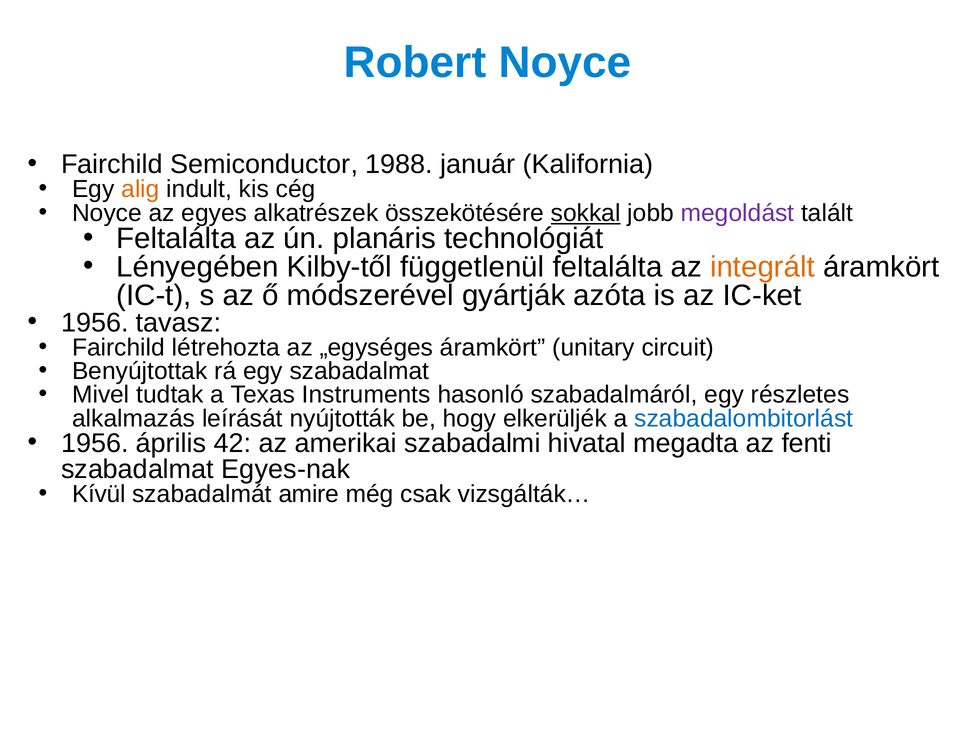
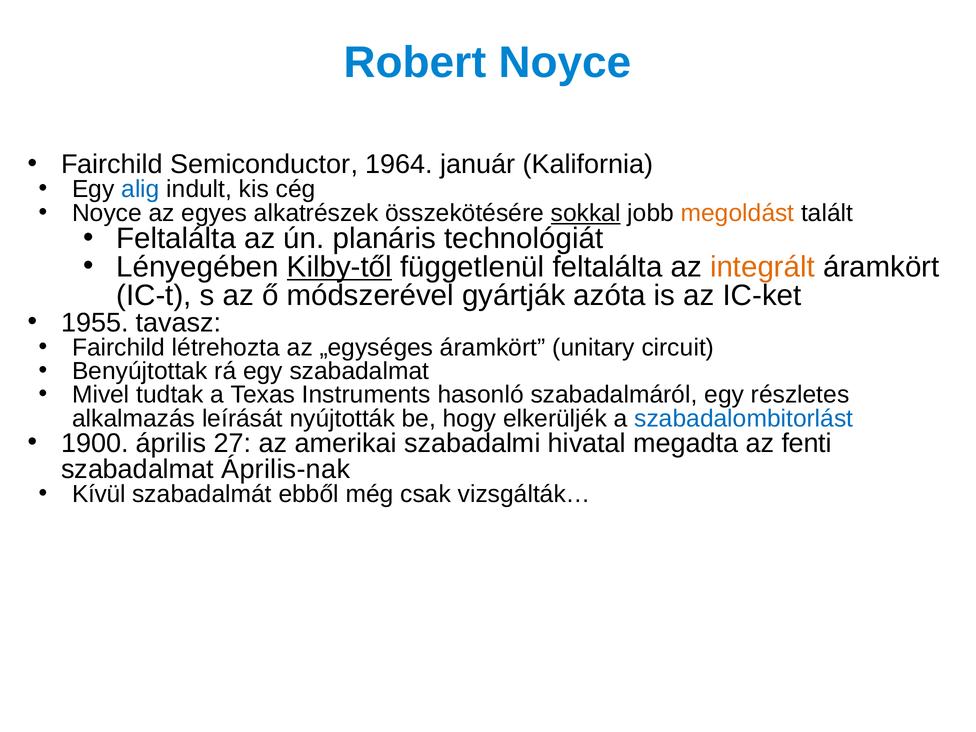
1988: 1988 -> 1964
alig colour: orange -> blue
megoldást colour: purple -> orange
Kilby-től underline: none -> present
1956 at (95, 323): 1956 -> 1955
1956 at (95, 443): 1956 -> 1900
42: 42 -> 27
Egyes-nak: Egyes-nak -> Április-nak
amire: amire -> ebből
